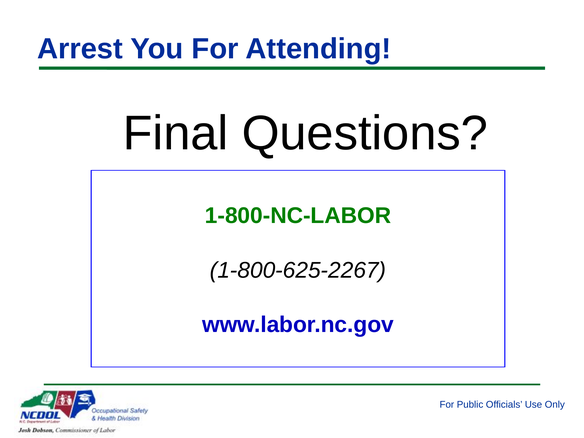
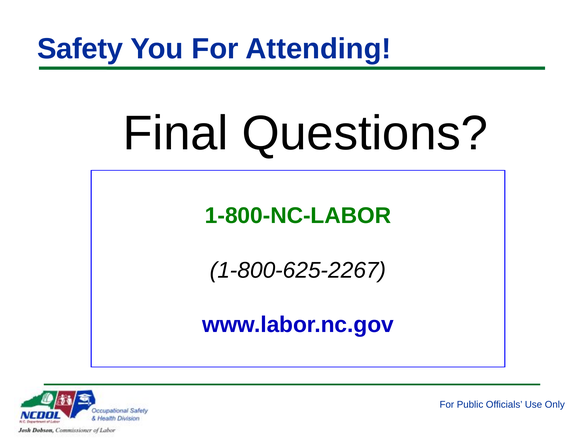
Arrest: Arrest -> Safety
